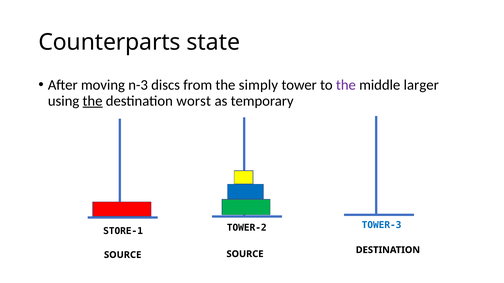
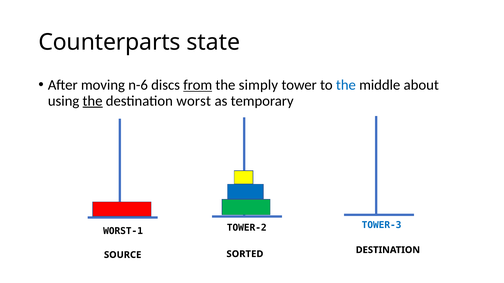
n-3: n-3 -> n-6
from underline: none -> present
the at (346, 85) colour: purple -> blue
larger: larger -> about
STORE-1: STORE-1 -> WORST-1
SOURCE SOURCE: SOURCE -> SORTED
